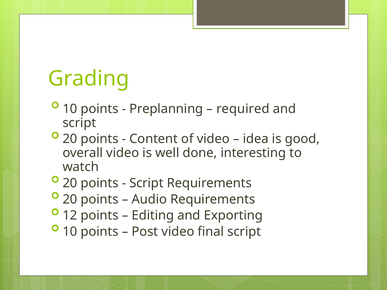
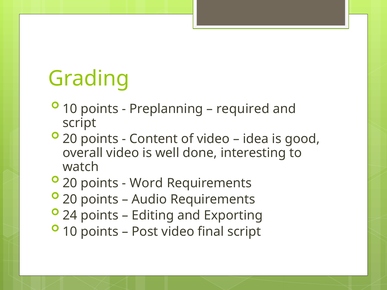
Script at (146, 183): Script -> Word
12: 12 -> 24
